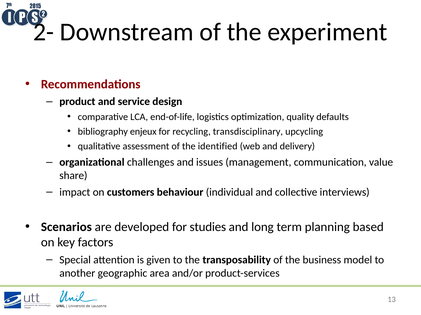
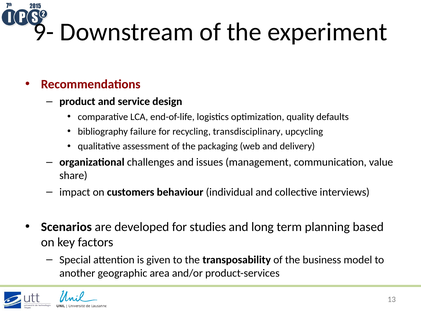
2-: 2- -> 9-
enjeux: enjeux -> failure
identified: identified -> packaging
